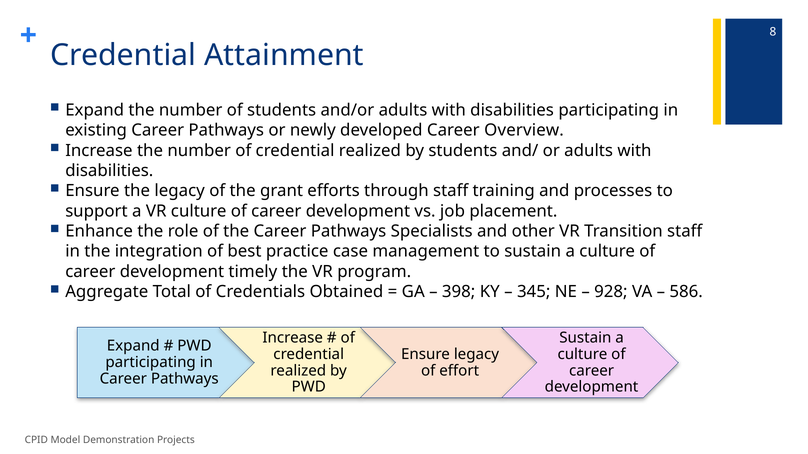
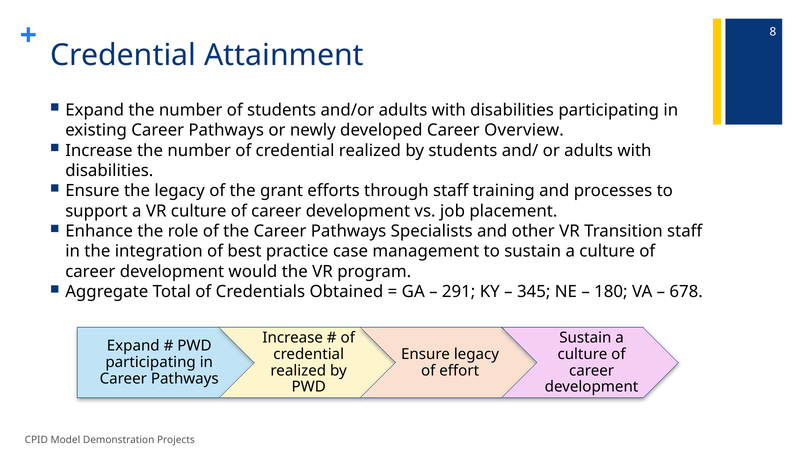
timely: timely -> would
398: 398 -> 291
928: 928 -> 180
586: 586 -> 678
